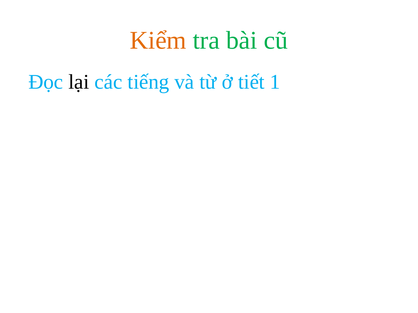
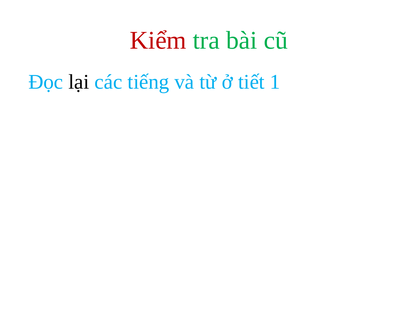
Kiểm colour: orange -> red
